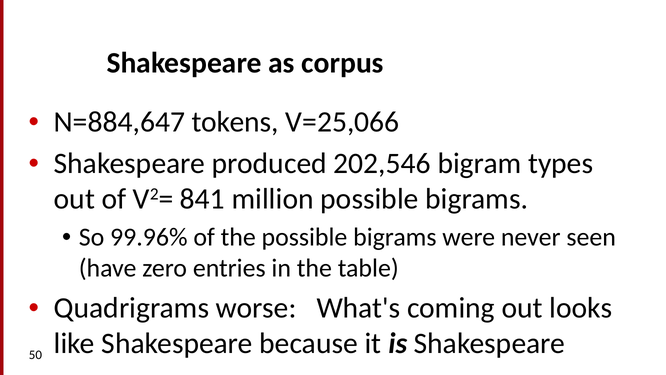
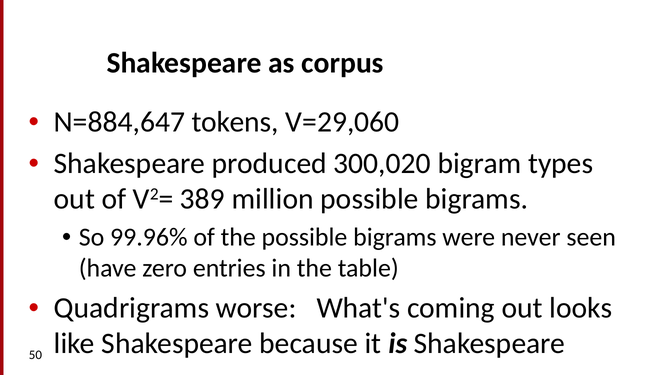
V=25,066: V=25,066 -> V=29,060
202,546: 202,546 -> 300,020
841: 841 -> 389
